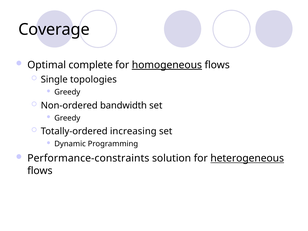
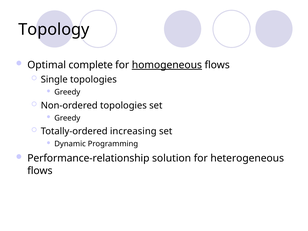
Coverage: Coverage -> Topology
Non-ordered bandwidth: bandwidth -> topologies
Performance-constraints: Performance-constraints -> Performance-relationship
heterogeneous underline: present -> none
